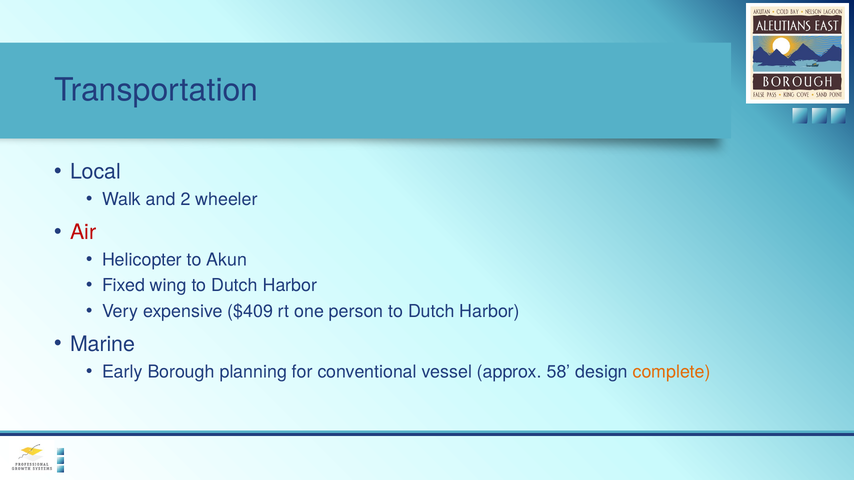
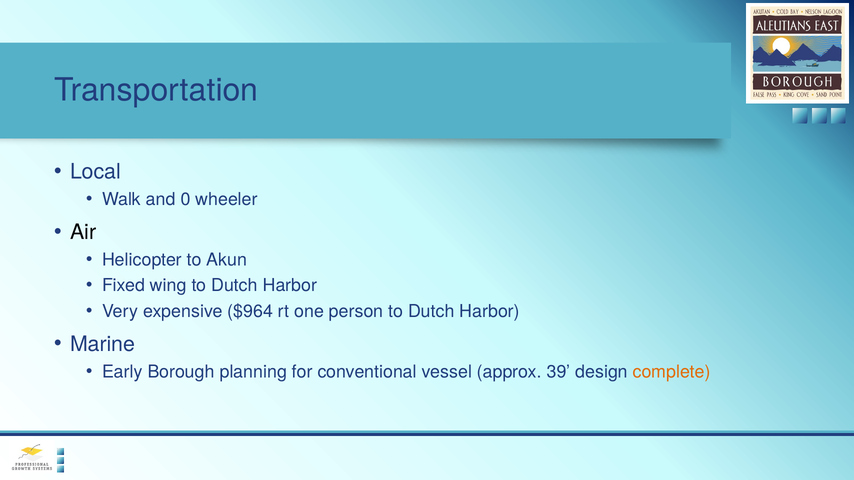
2: 2 -> 0
Air colour: red -> black
$409: $409 -> $964
58: 58 -> 39
